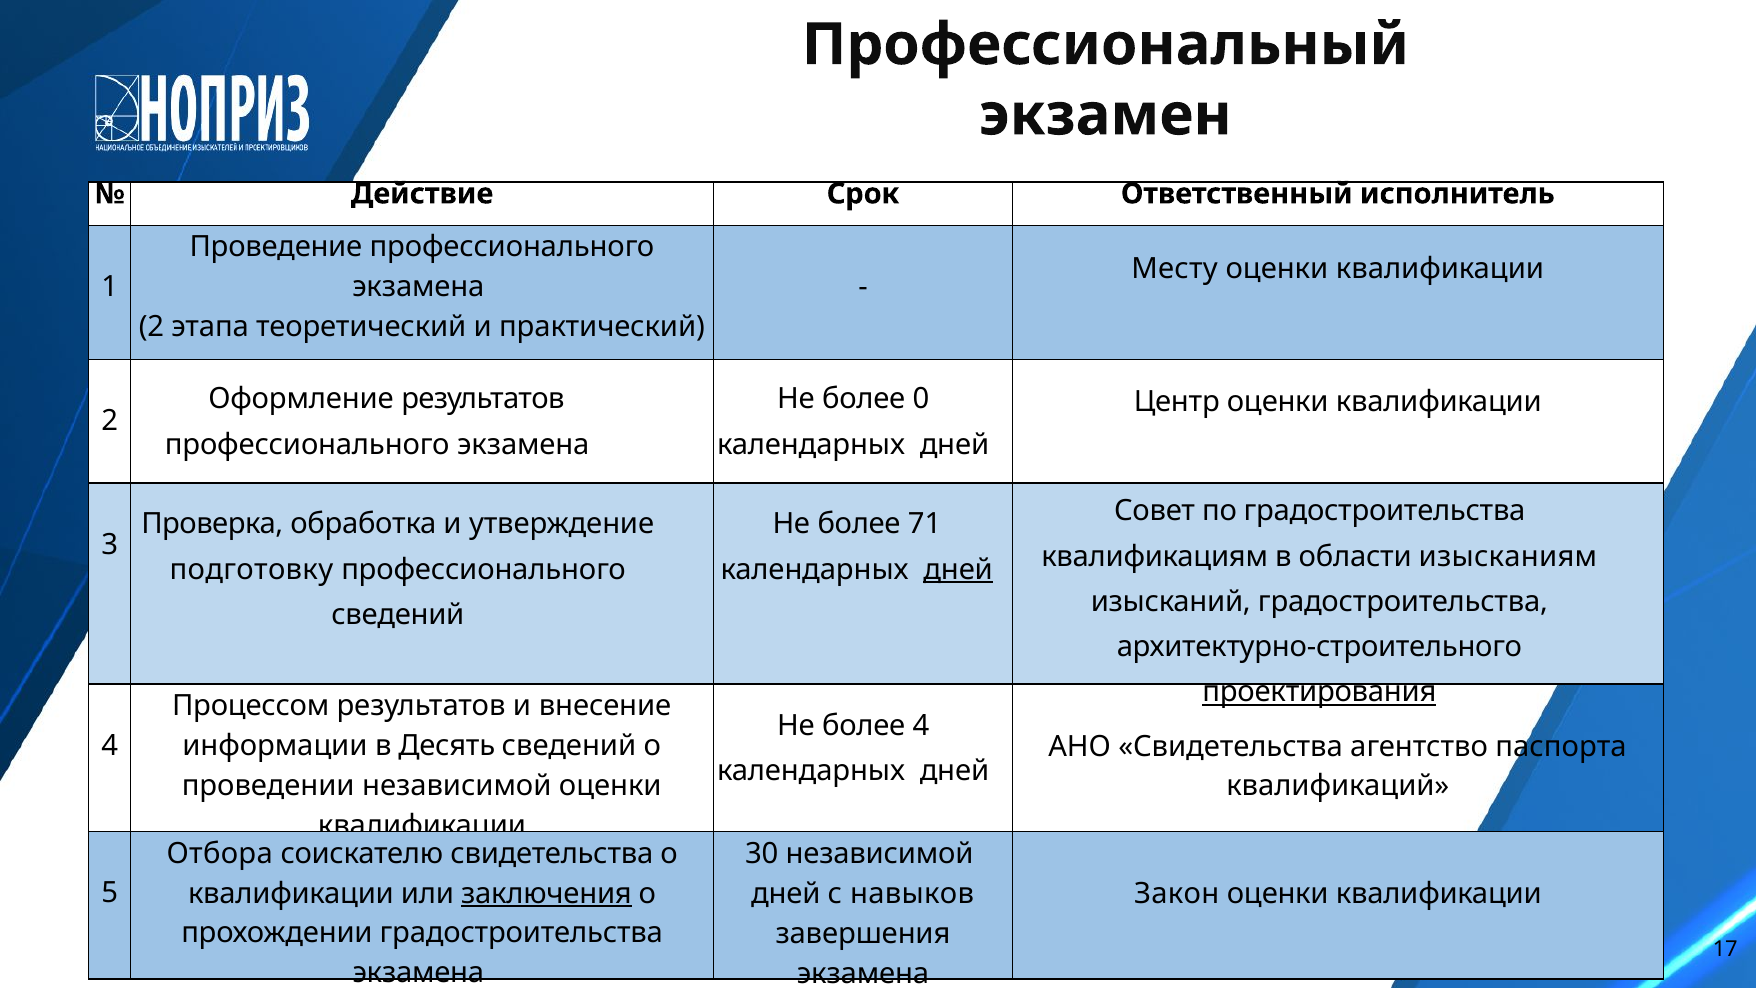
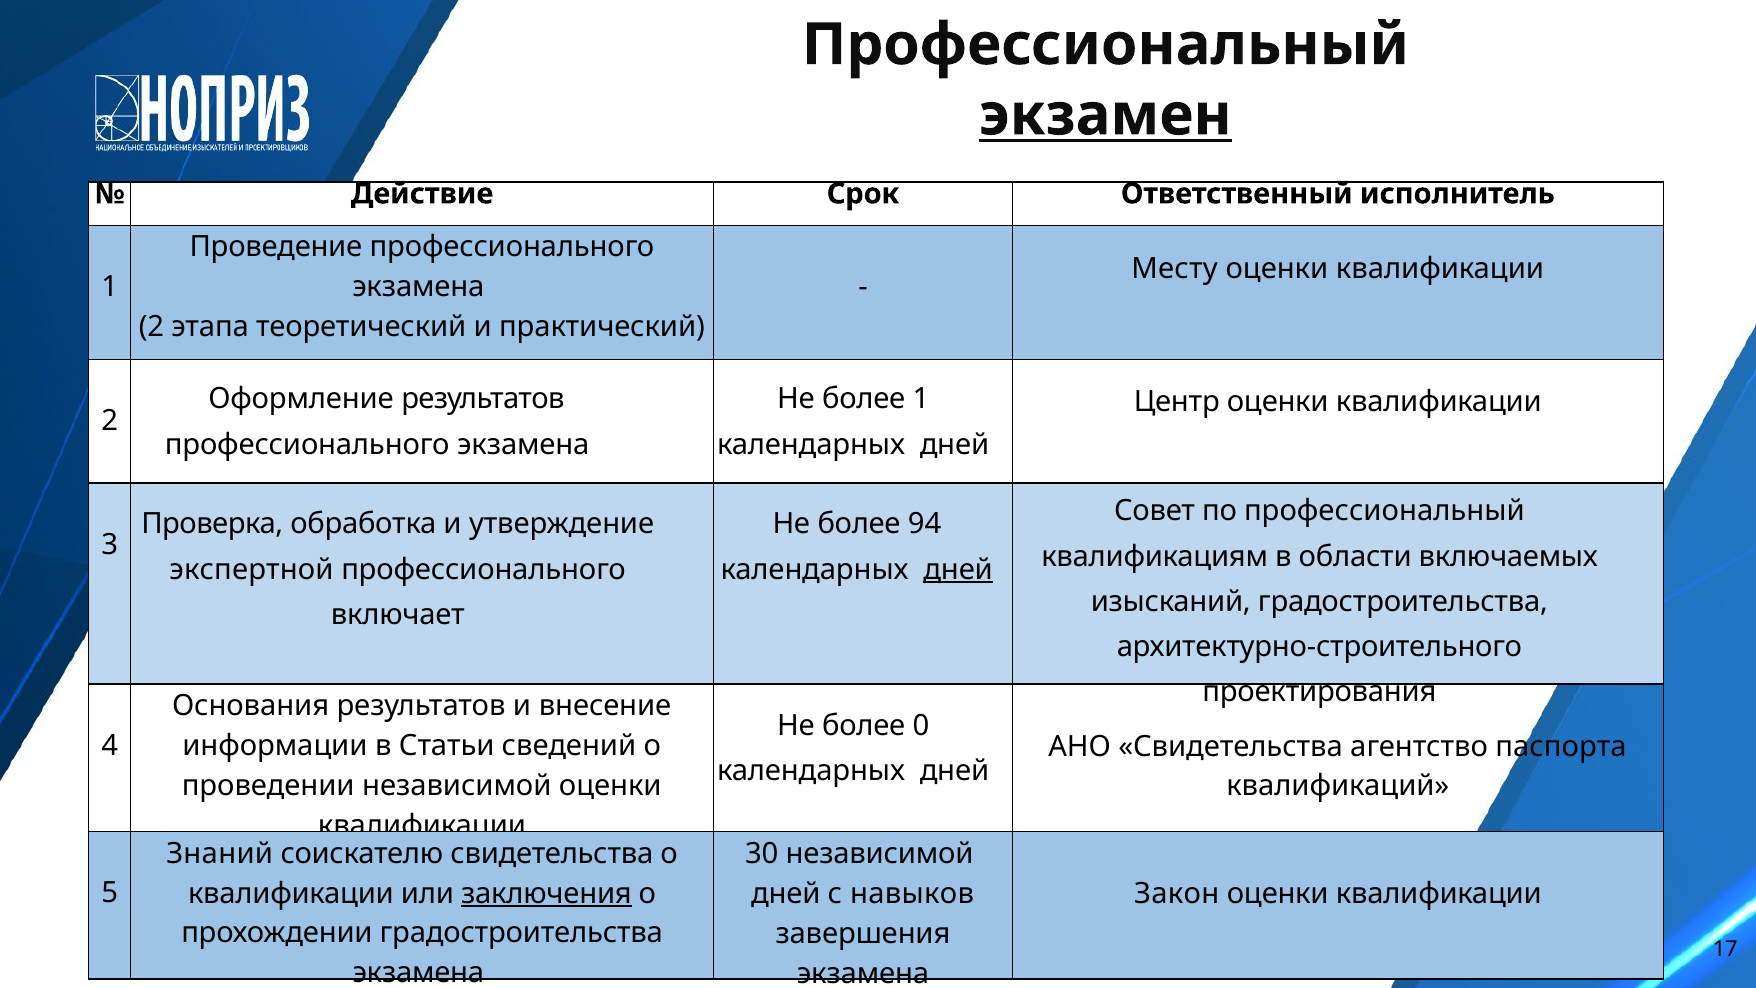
экзамен underline: none -> present
более 0: 0 -> 1
по градостроительства: градостроительства -> профессиональный
71: 71 -> 94
изысканиям: изысканиям -> включаемых
подготовку: подготовку -> экспертной
сведений at (398, 615): сведений -> включает
проектирования underline: present -> none
Процессом: Процессом -> Основания
более 4: 4 -> 0
Десять: Десять -> Статьи
Отбора: Отбора -> Знаний
